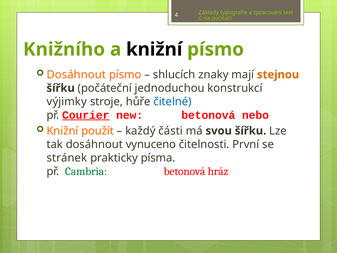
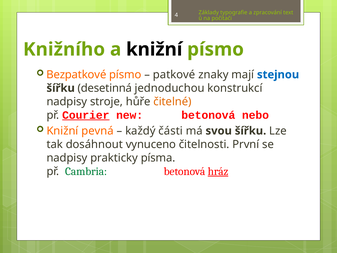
Dosáhnout at (76, 75): Dosáhnout -> Bezpatkové
shlucích: shlucích -> patkové
stejnou colour: orange -> blue
počáteční: počáteční -> desetinná
výjimky at (67, 102): výjimky -> nadpisy
čitelné colour: blue -> orange
použít: použít -> pevná
stránek at (67, 158): stránek -> nadpisy
hráz underline: none -> present
